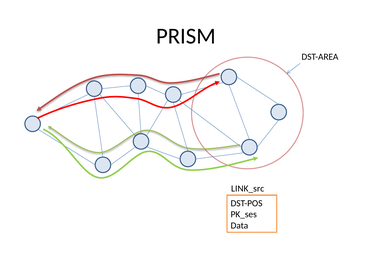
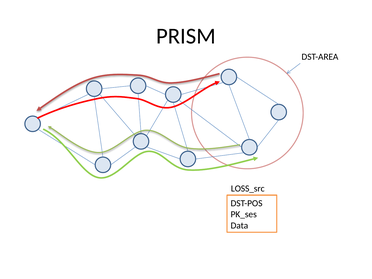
LINK_src: LINK_src -> LOSS_src
